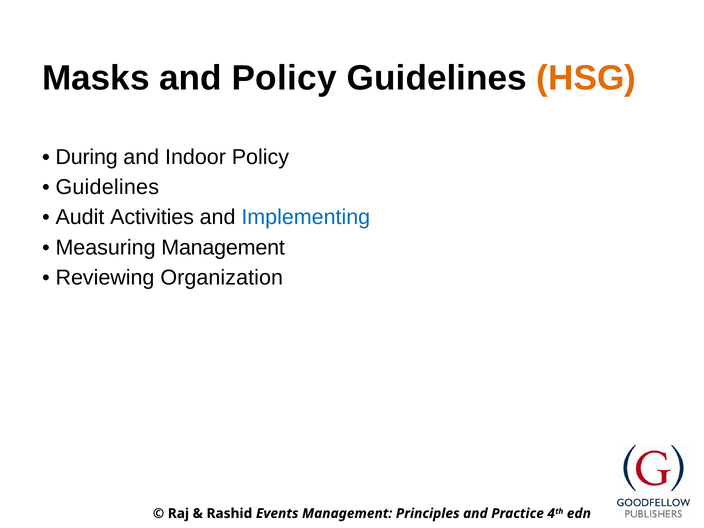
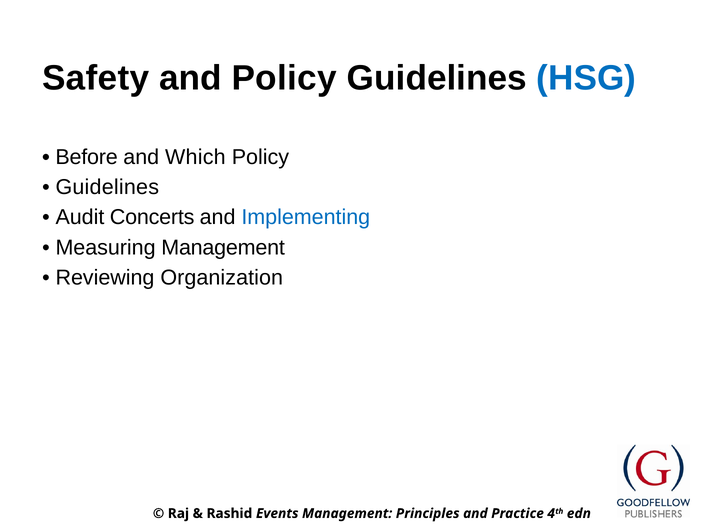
Masks: Masks -> Safety
HSG colour: orange -> blue
During: During -> Before
Indoor: Indoor -> Which
Activities: Activities -> Concerts
